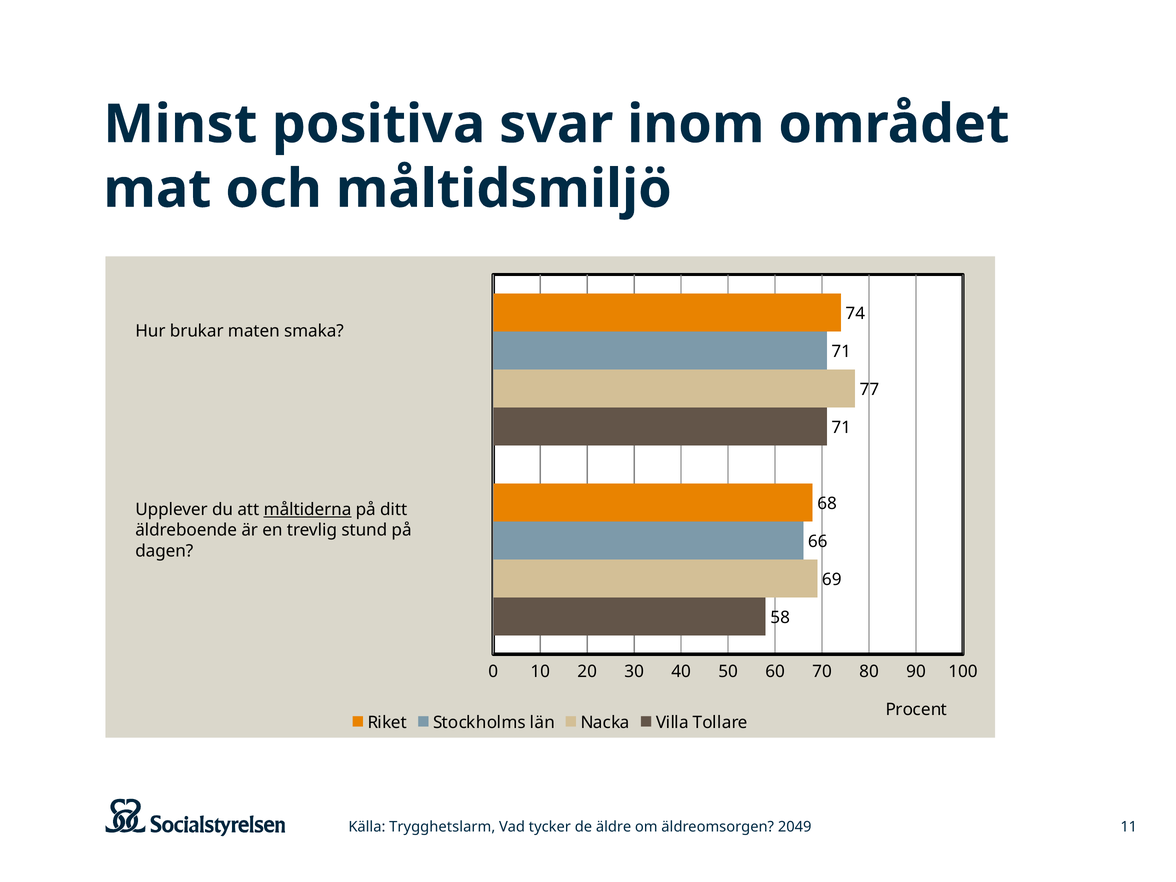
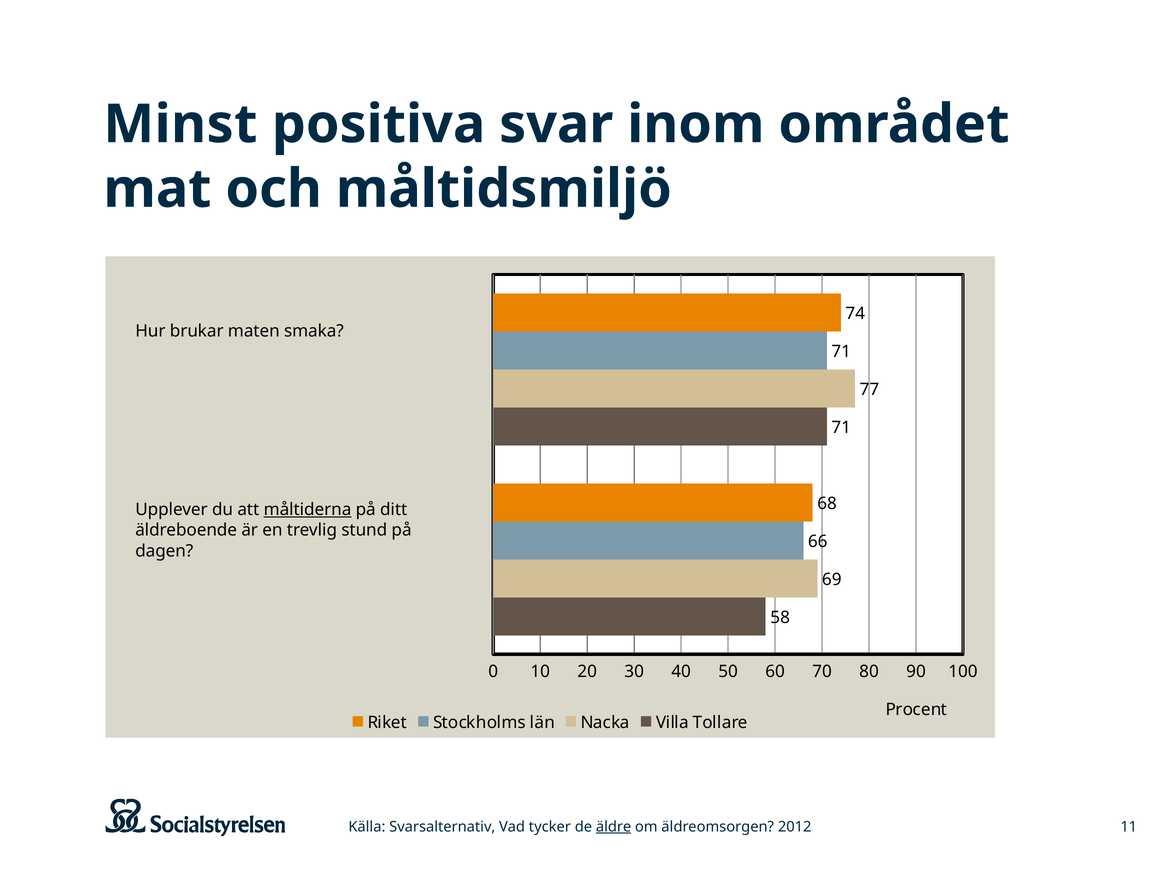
Trygghetslarm: Trygghetslarm -> Svarsalternativ
äldre underline: none -> present
2049: 2049 -> 2012
